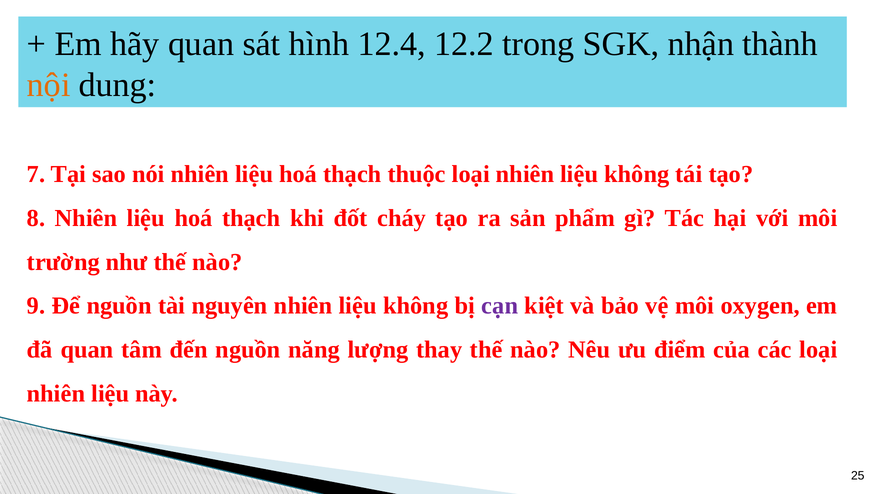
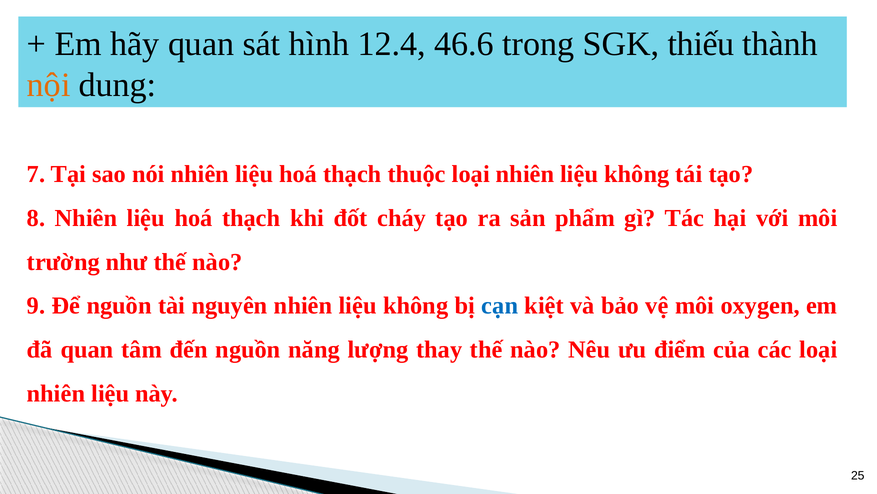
12.2: 12.2 -> 46.6
nhận: nhận -> thiếu
cạn colour: purple -> blue
